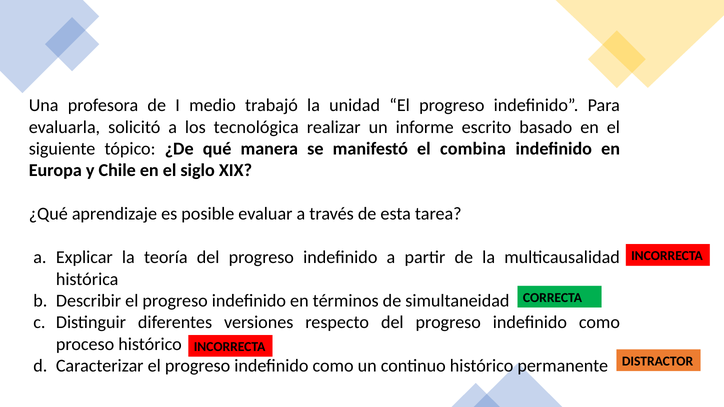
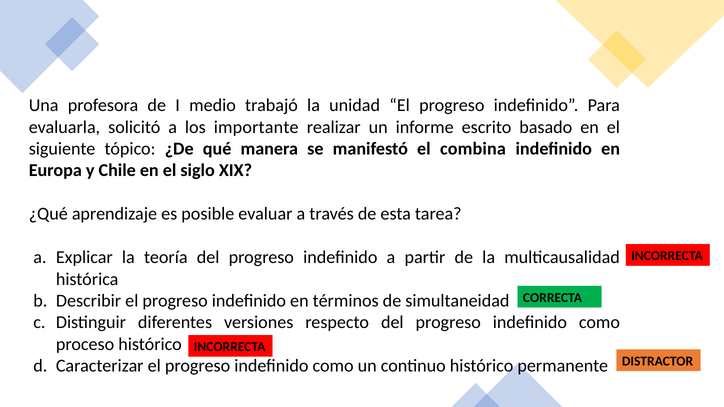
tecnológica: tecnológica -> importante
